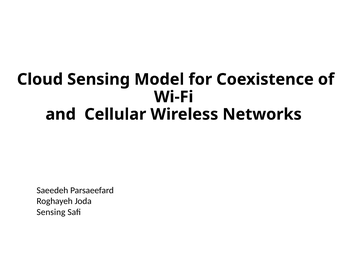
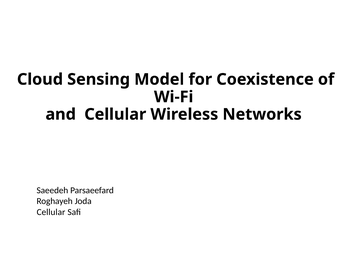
Sensing at (51, 212): Sensing -> Cellular
